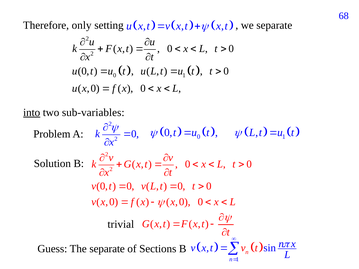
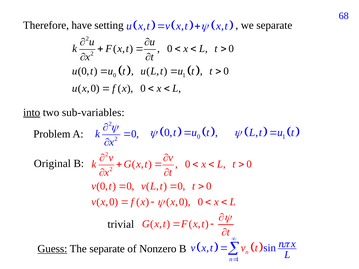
only: only -> have
Solution: Solution -> Original
Guess underline: none -> present
Sections: Sections -> Nonzero
